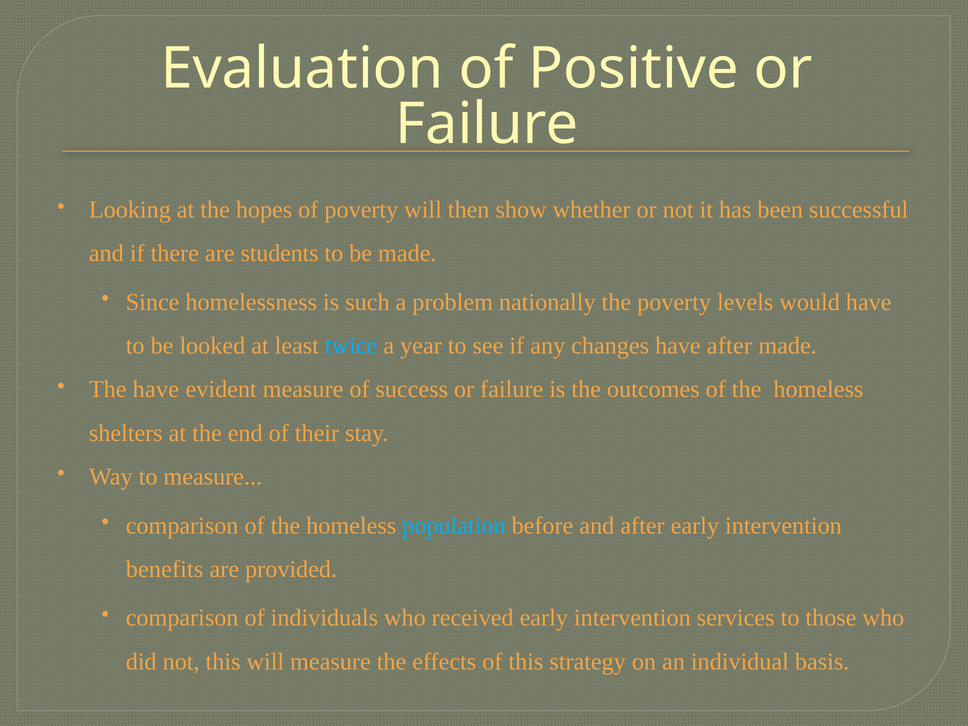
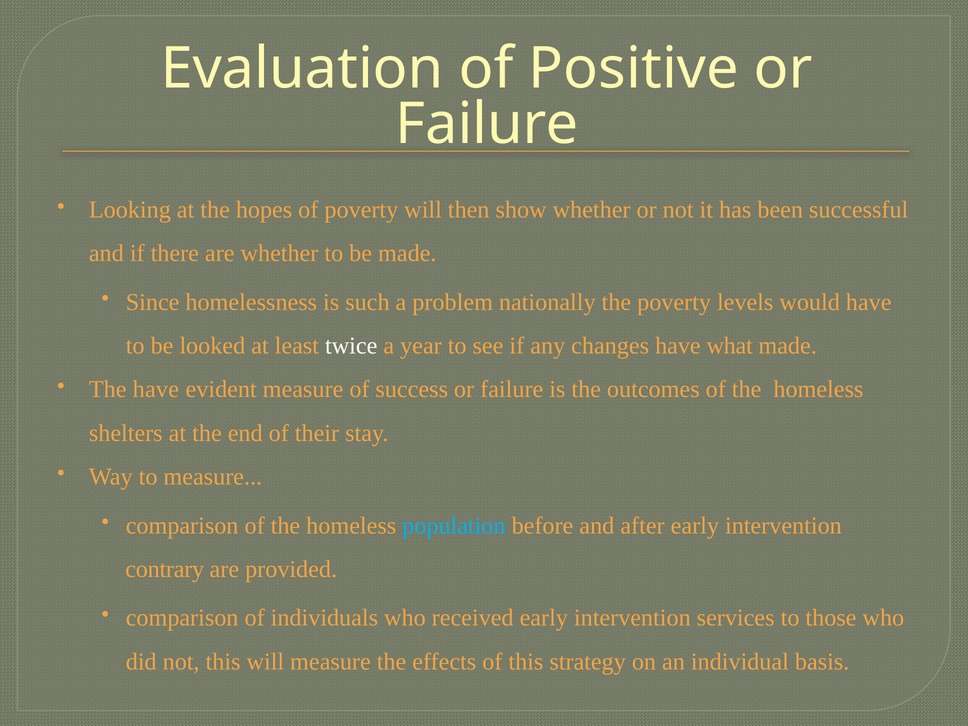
are students: students -> whether
twice colour: light blue -> white
have after: after -> what
benefits: benefits -> contrary
